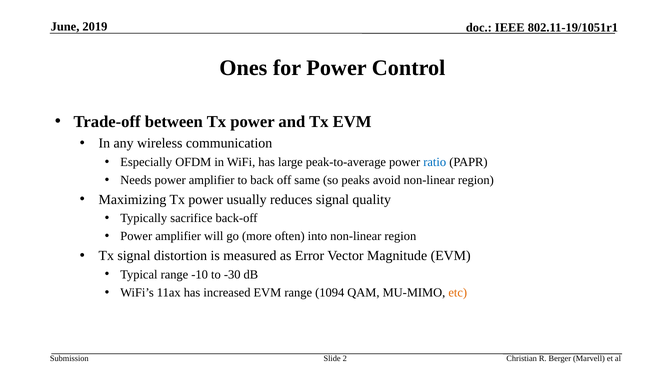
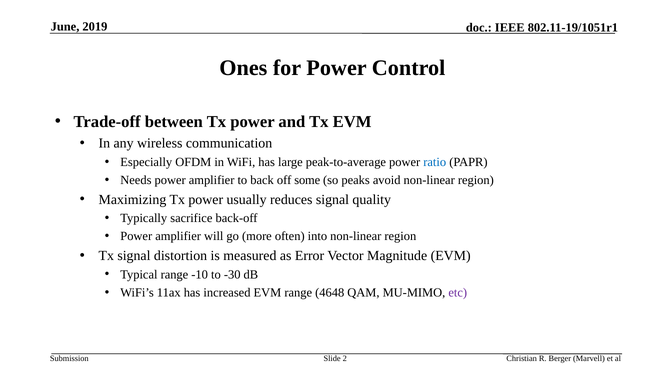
same: same -> some
1094: 1094 -> 4648
etc colour: orange -> purple
